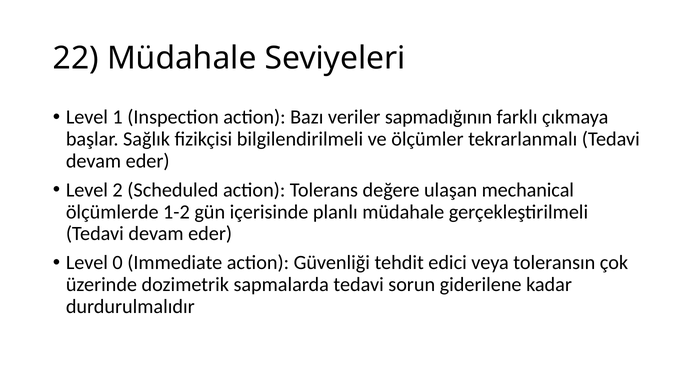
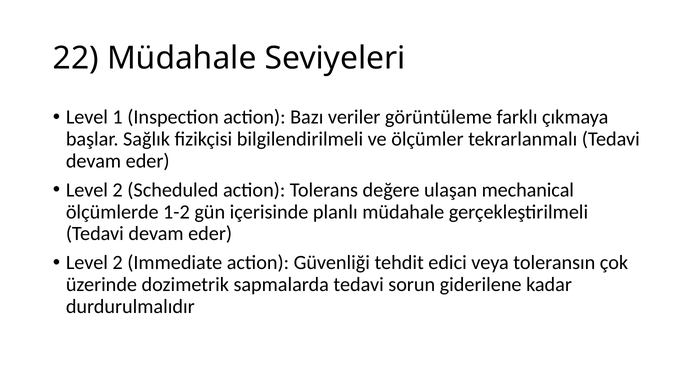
sapmadığının: sapmadığının -> görüntüleme
0 at (118, 263): 0 -> 2
